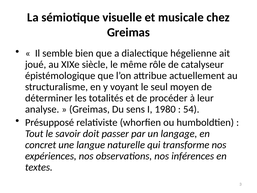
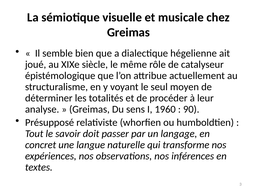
1980: 1980 -> 1960
54: 54 -> 90
